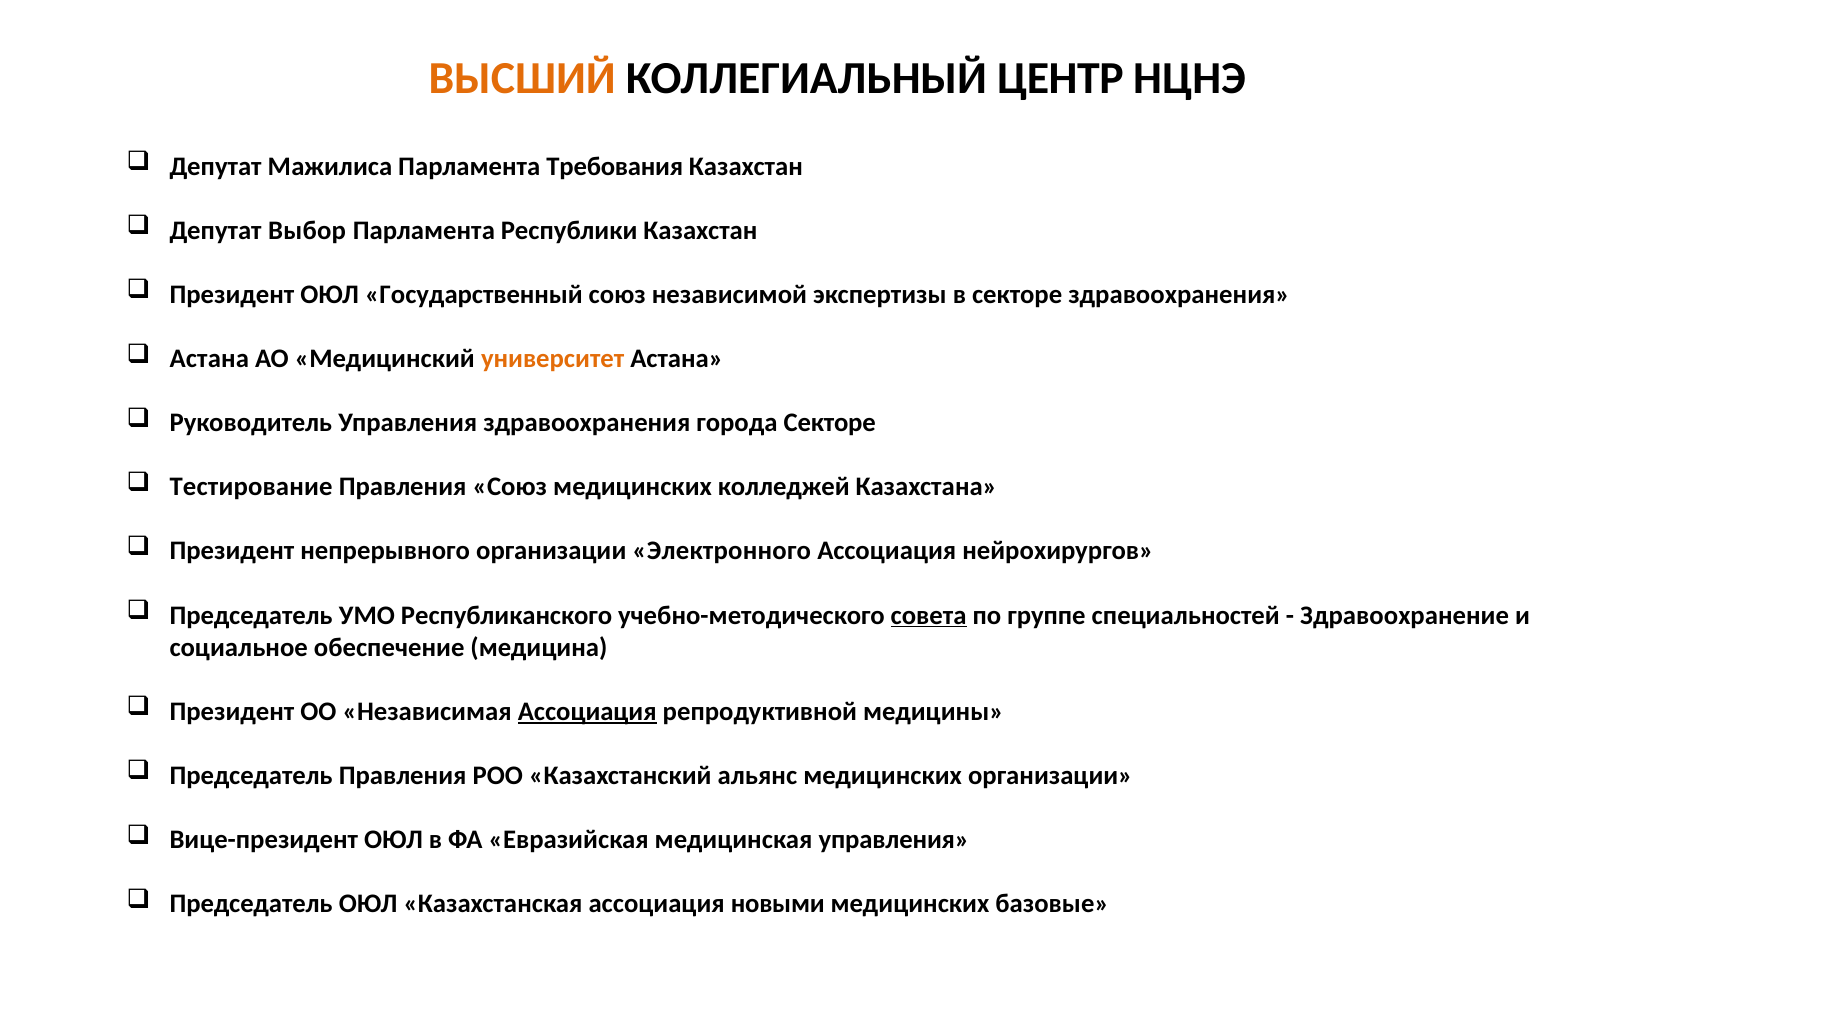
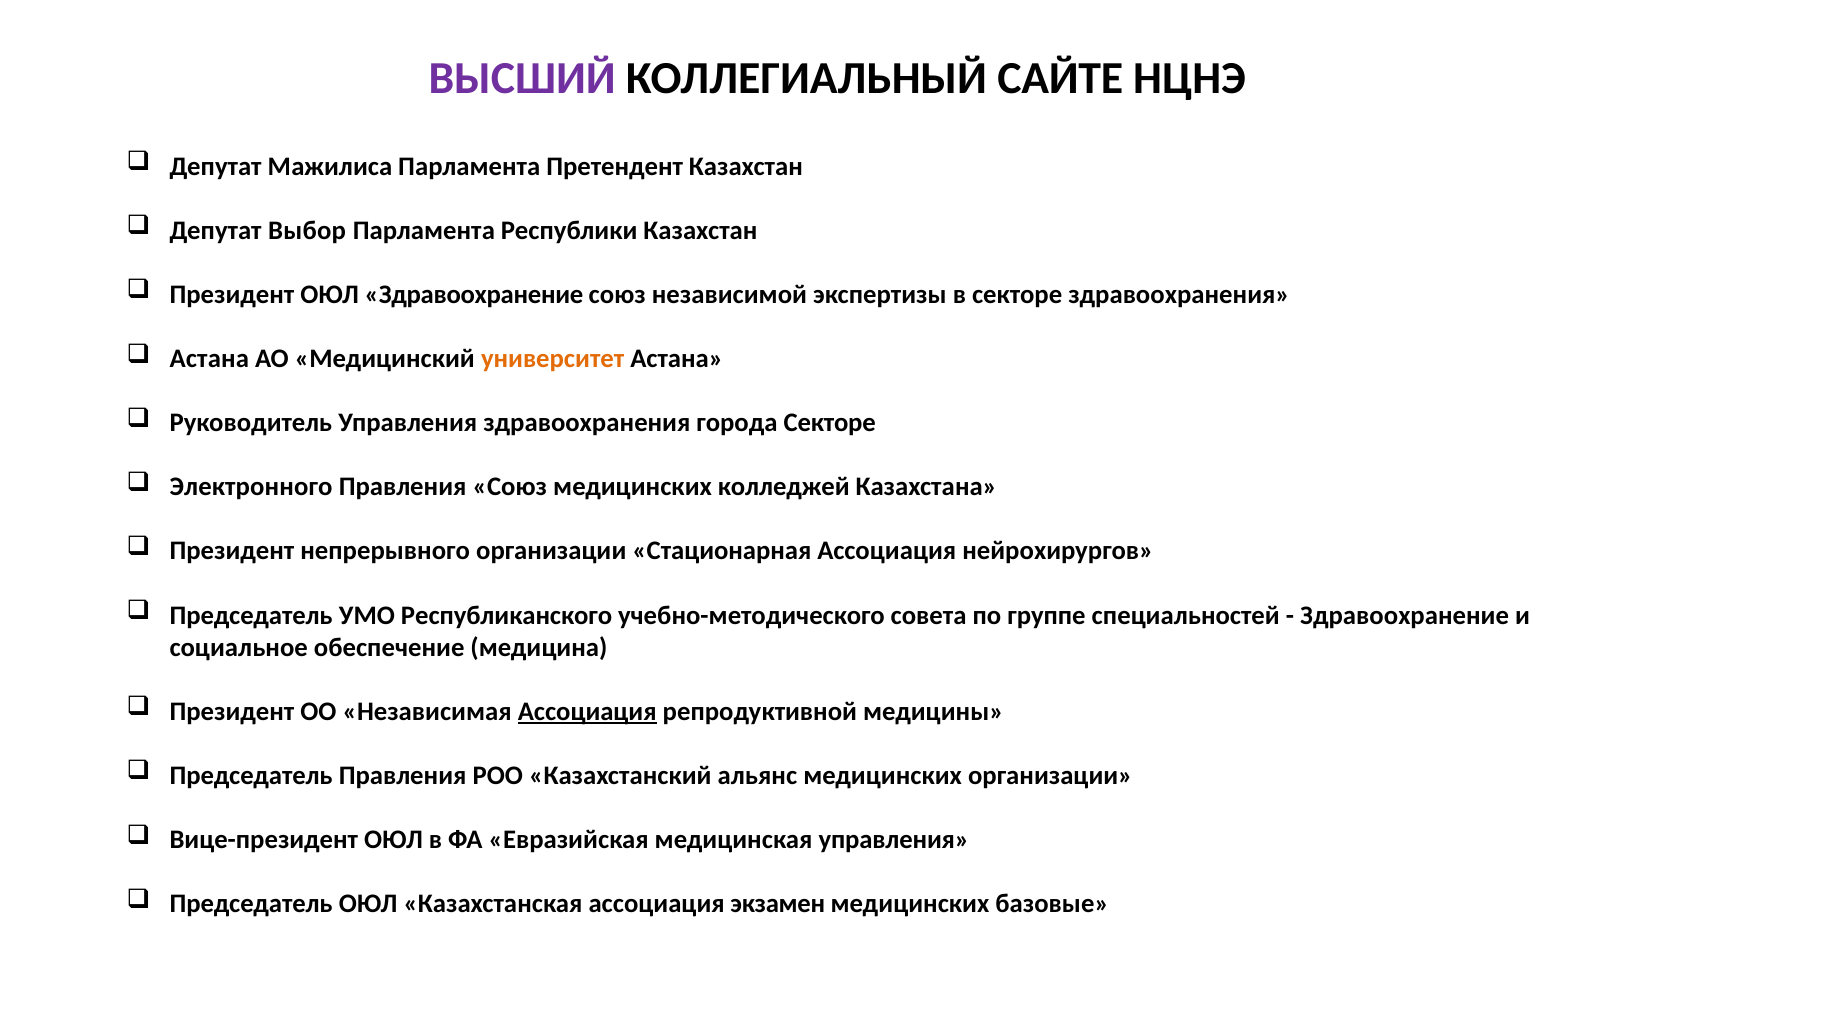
ВЫСШИЙ colour: orange -> purple
ЦЕНТР: ЦЕНТР -> САЙТЕ
Требования: Требования -> Претендент
ОЮЛ Государственный: Государственный -> Здравоохранение
Тестирование: Тестирование -> Электронного
Электронного: Электронного -> Стационарная
совета underline: present -> none
новыми: новыми -> экзамен
